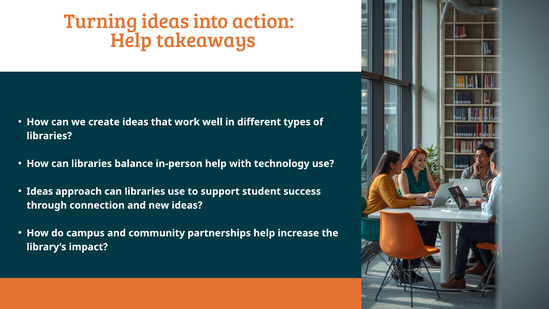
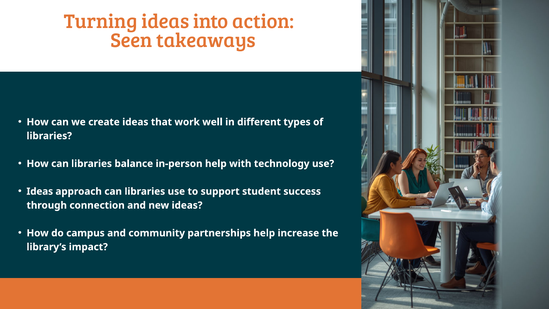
Help at (131, 41): Help -> Seen
